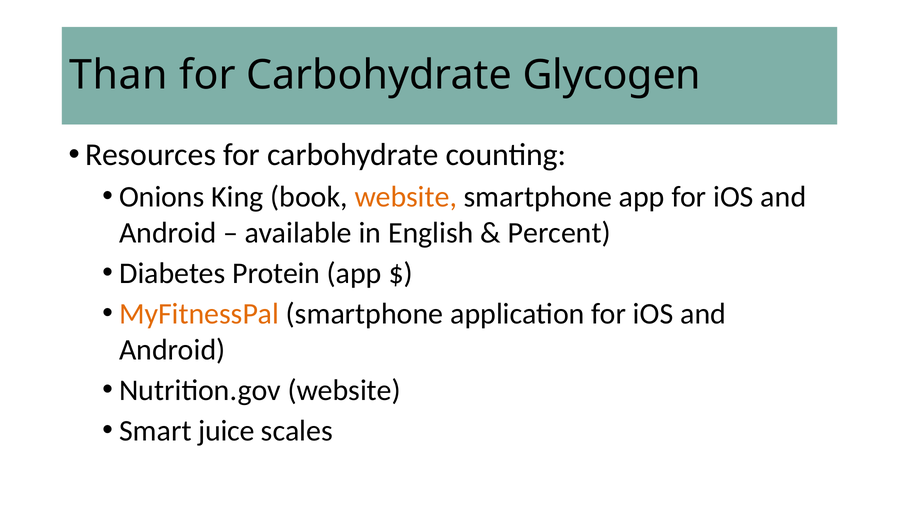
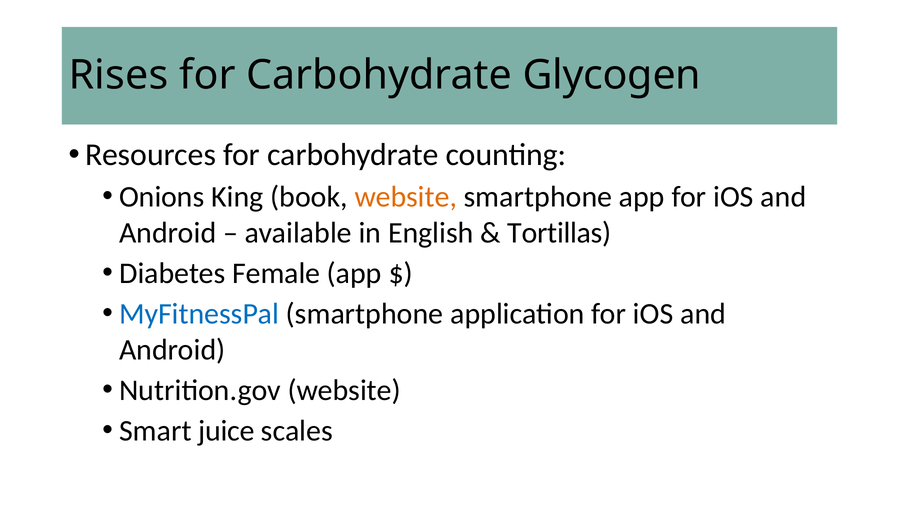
Than: Than -> Rises
Percent: Percent -> Tortillas
Protein: Protein -> Female
MyFitnessPal colour: orange -> blue
